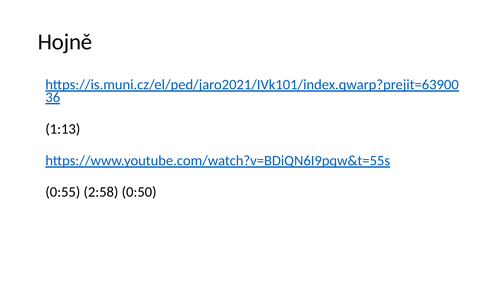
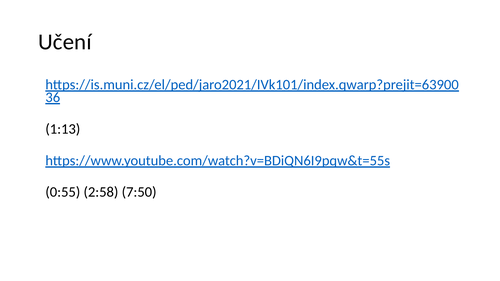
Hojně: Hojně -> Učení
0:50: 0:50 -> 7:50
